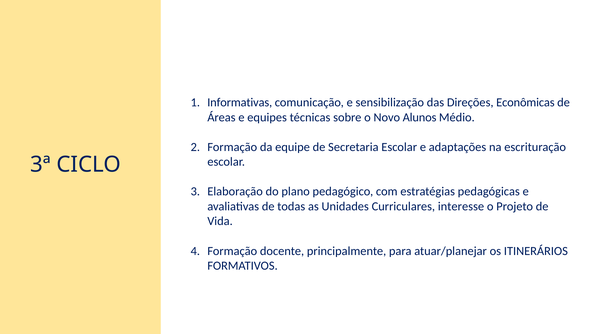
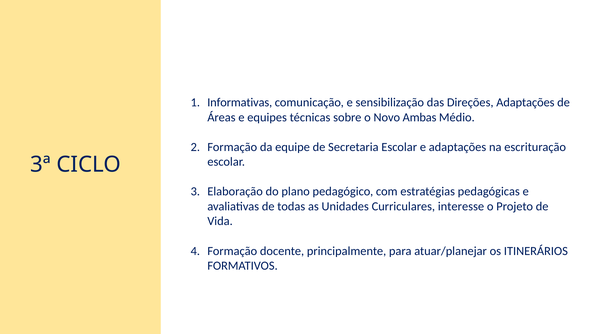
Direções Econômicas: Econômicas -> Adaptações
Alunos: Alunos -> Ambas
